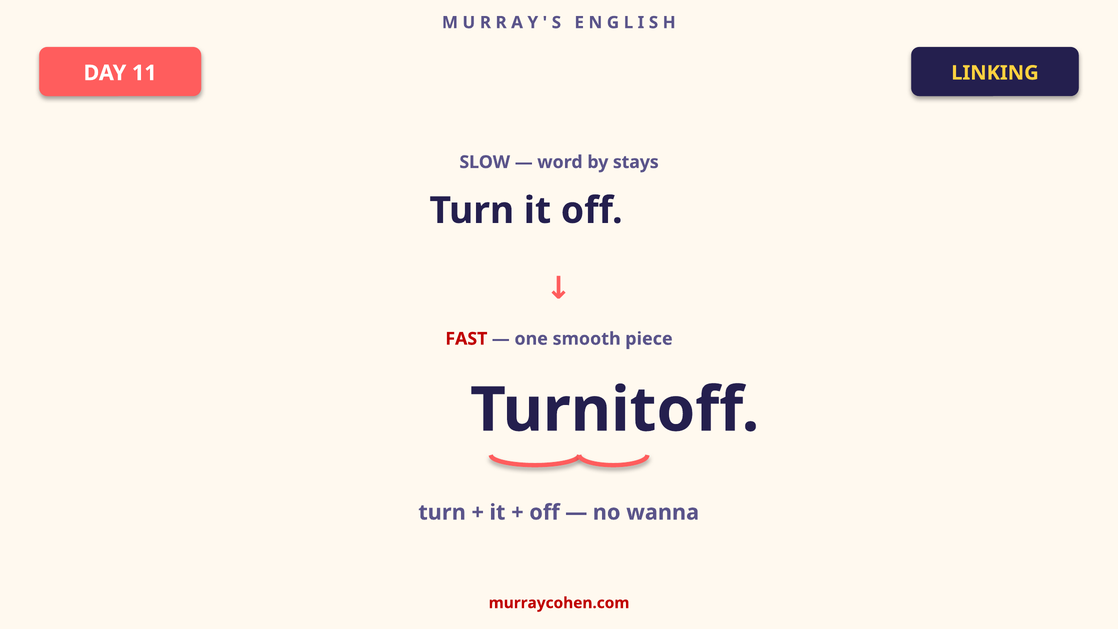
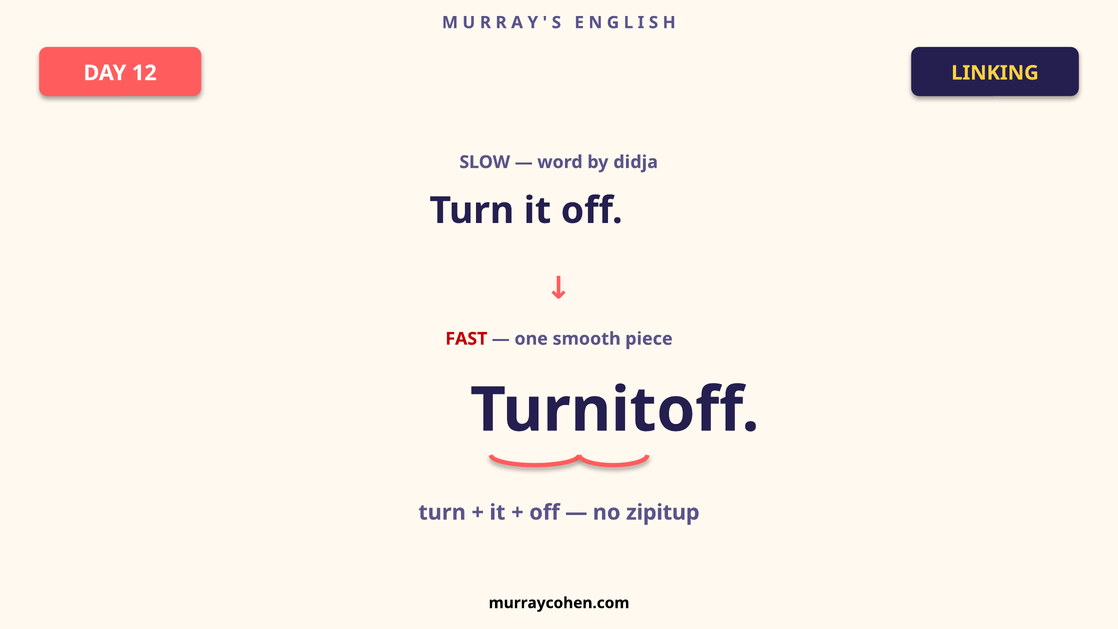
11: 11 -> 12
stays: stays -> didja
wanna: wanna -> zipitup
murraycohen.com colour: red -> black
